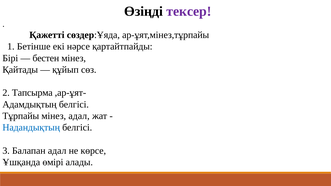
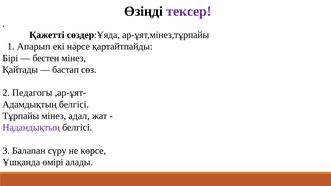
Бетінше: Бетінше -> Апарып
құйып: құйып -> бастап
Тапсырма: Тапсырма -> Педагогы
Надандықтың colour: blue -> purple
Балапан адал: адал -> сүру
